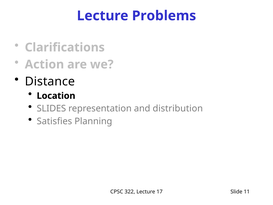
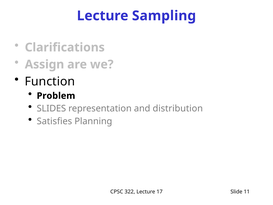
Problems: Problems -> Sampling
Action: Action -> Assign
Distance: Distance -> Function
Location: Location -> Problem
